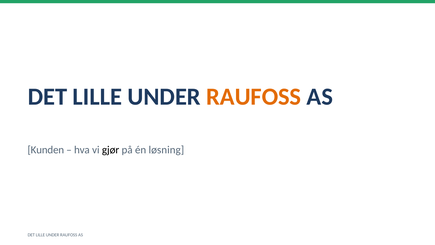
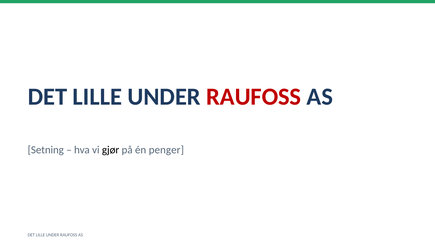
RAUFOSS at (254, 96) colour: orange -> red
Kunden: Kunden -> Setning
løsning: løsning -> penger
